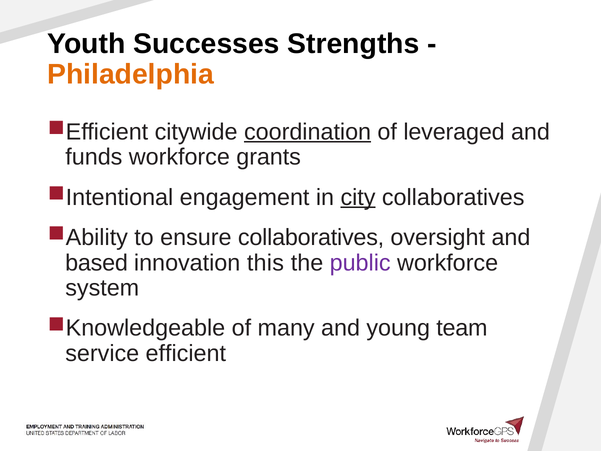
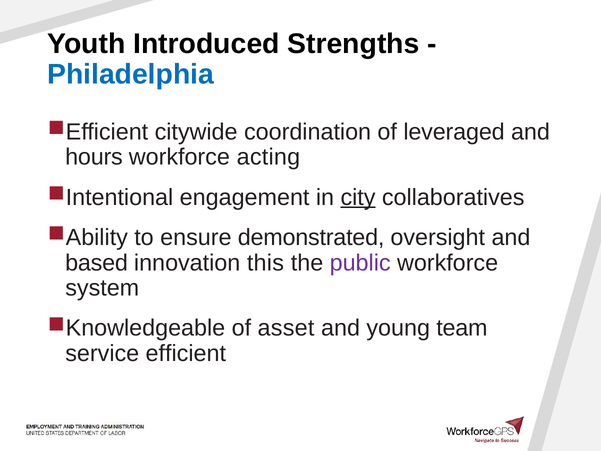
Successes: Successes -> Introduced
Philadelphia colour: orange -> blue
coordination underline: present -> none
funds: funds -> hours
grants: grants -> acting
ensure collaboratives: collaboratives -> demonstrated
many: many -> asset
